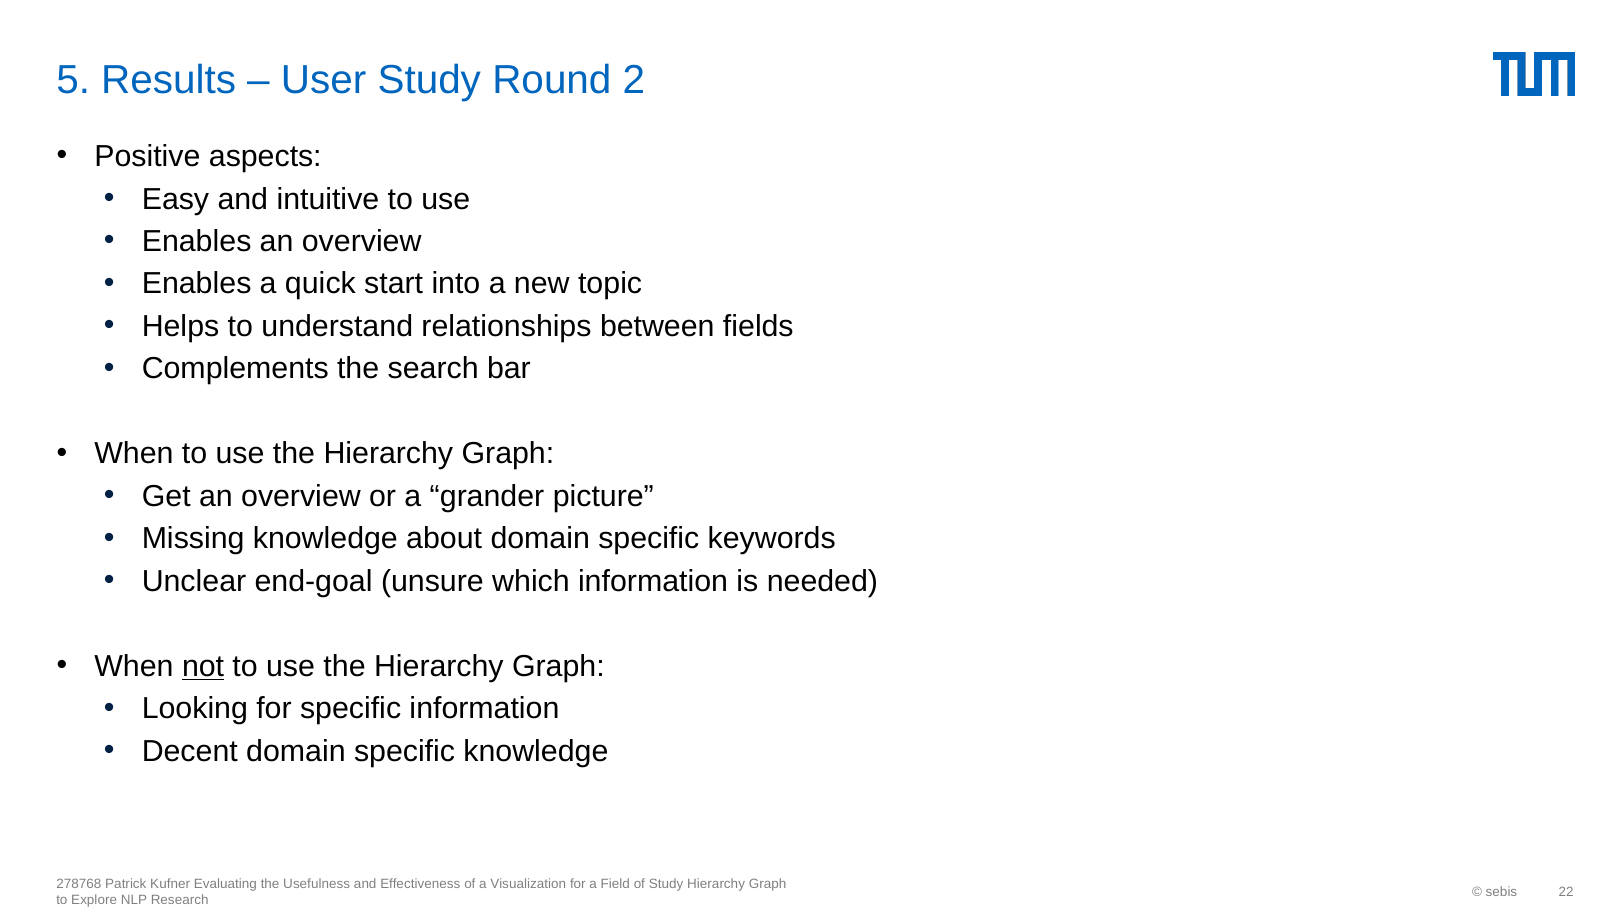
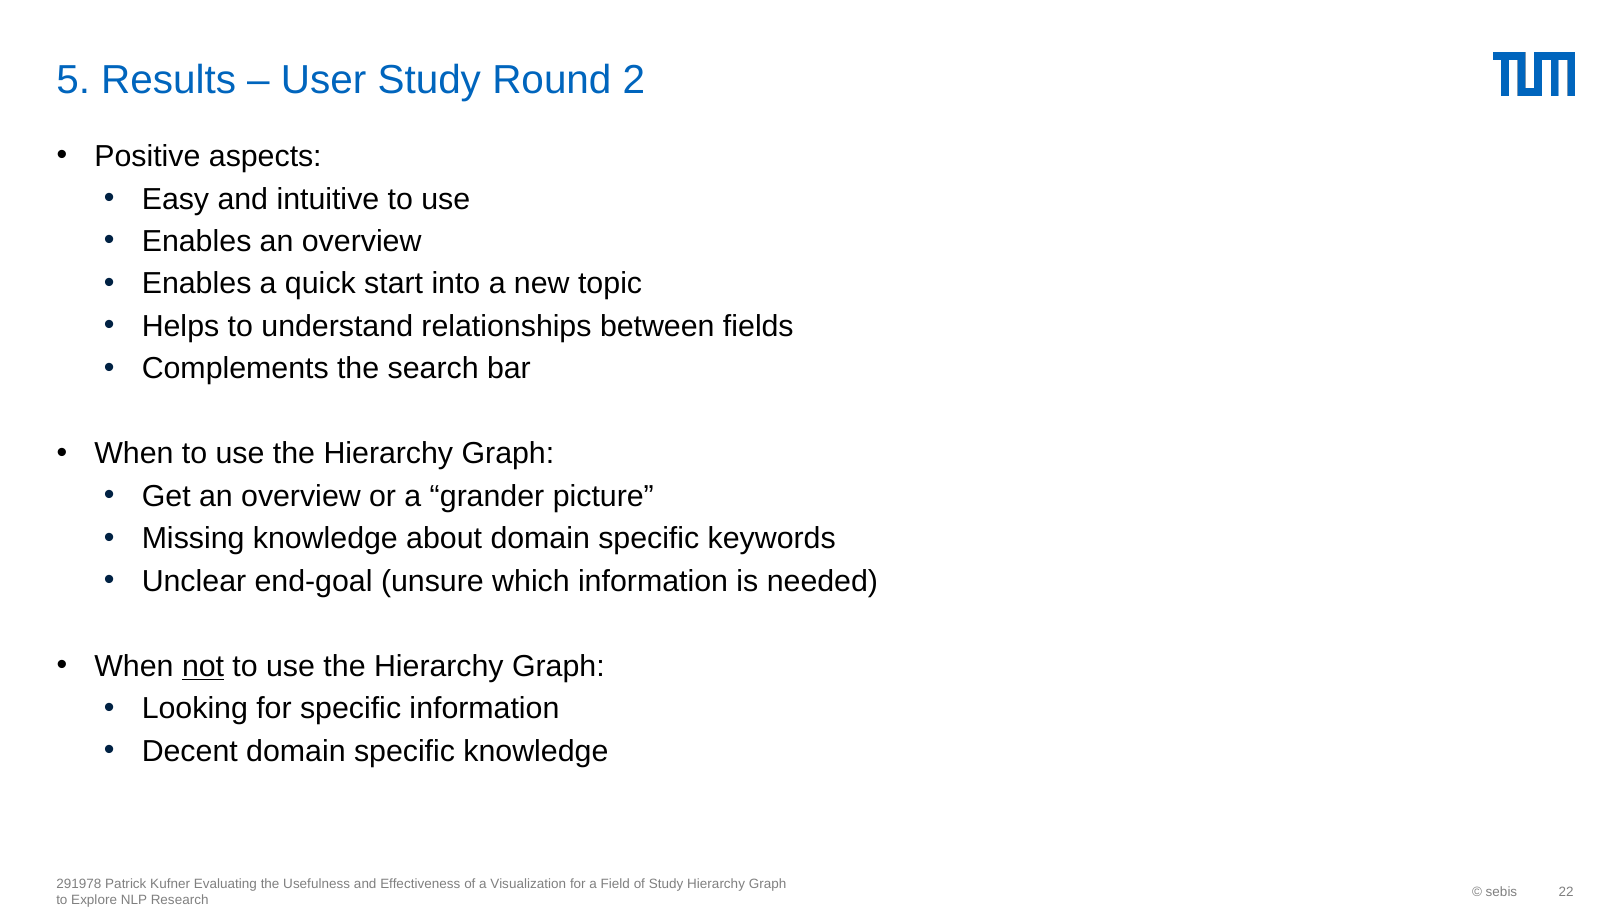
278768: 278768 -> 291978
